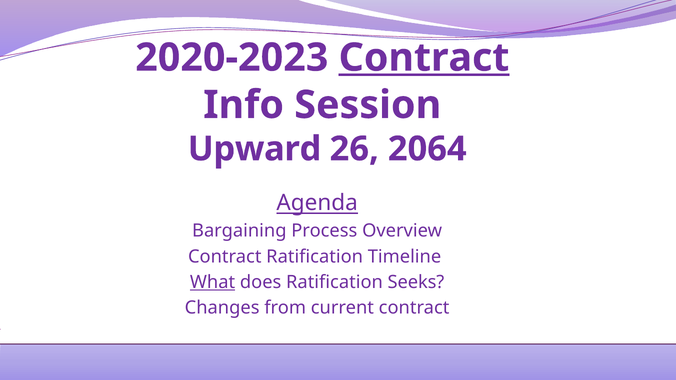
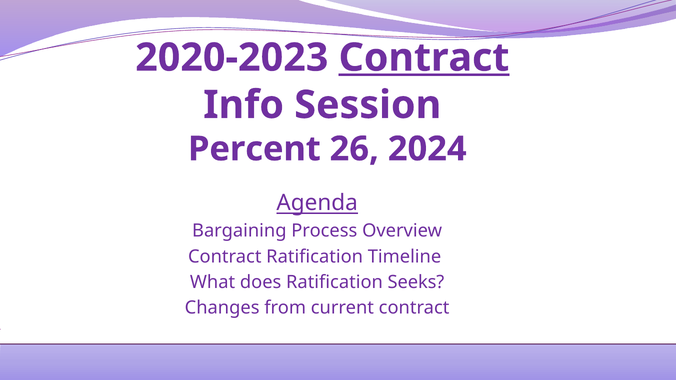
Upward: Upward -> Percent
2064: 2064 -> 2024
What underline: present -> none
